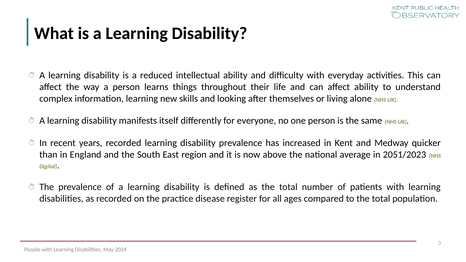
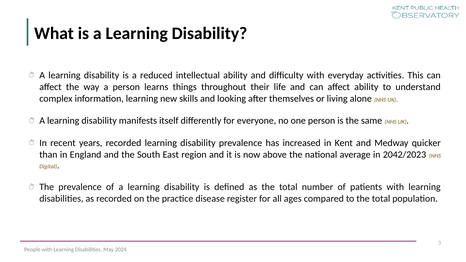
2051/2023: 2051/2023 -> 2042/2023
